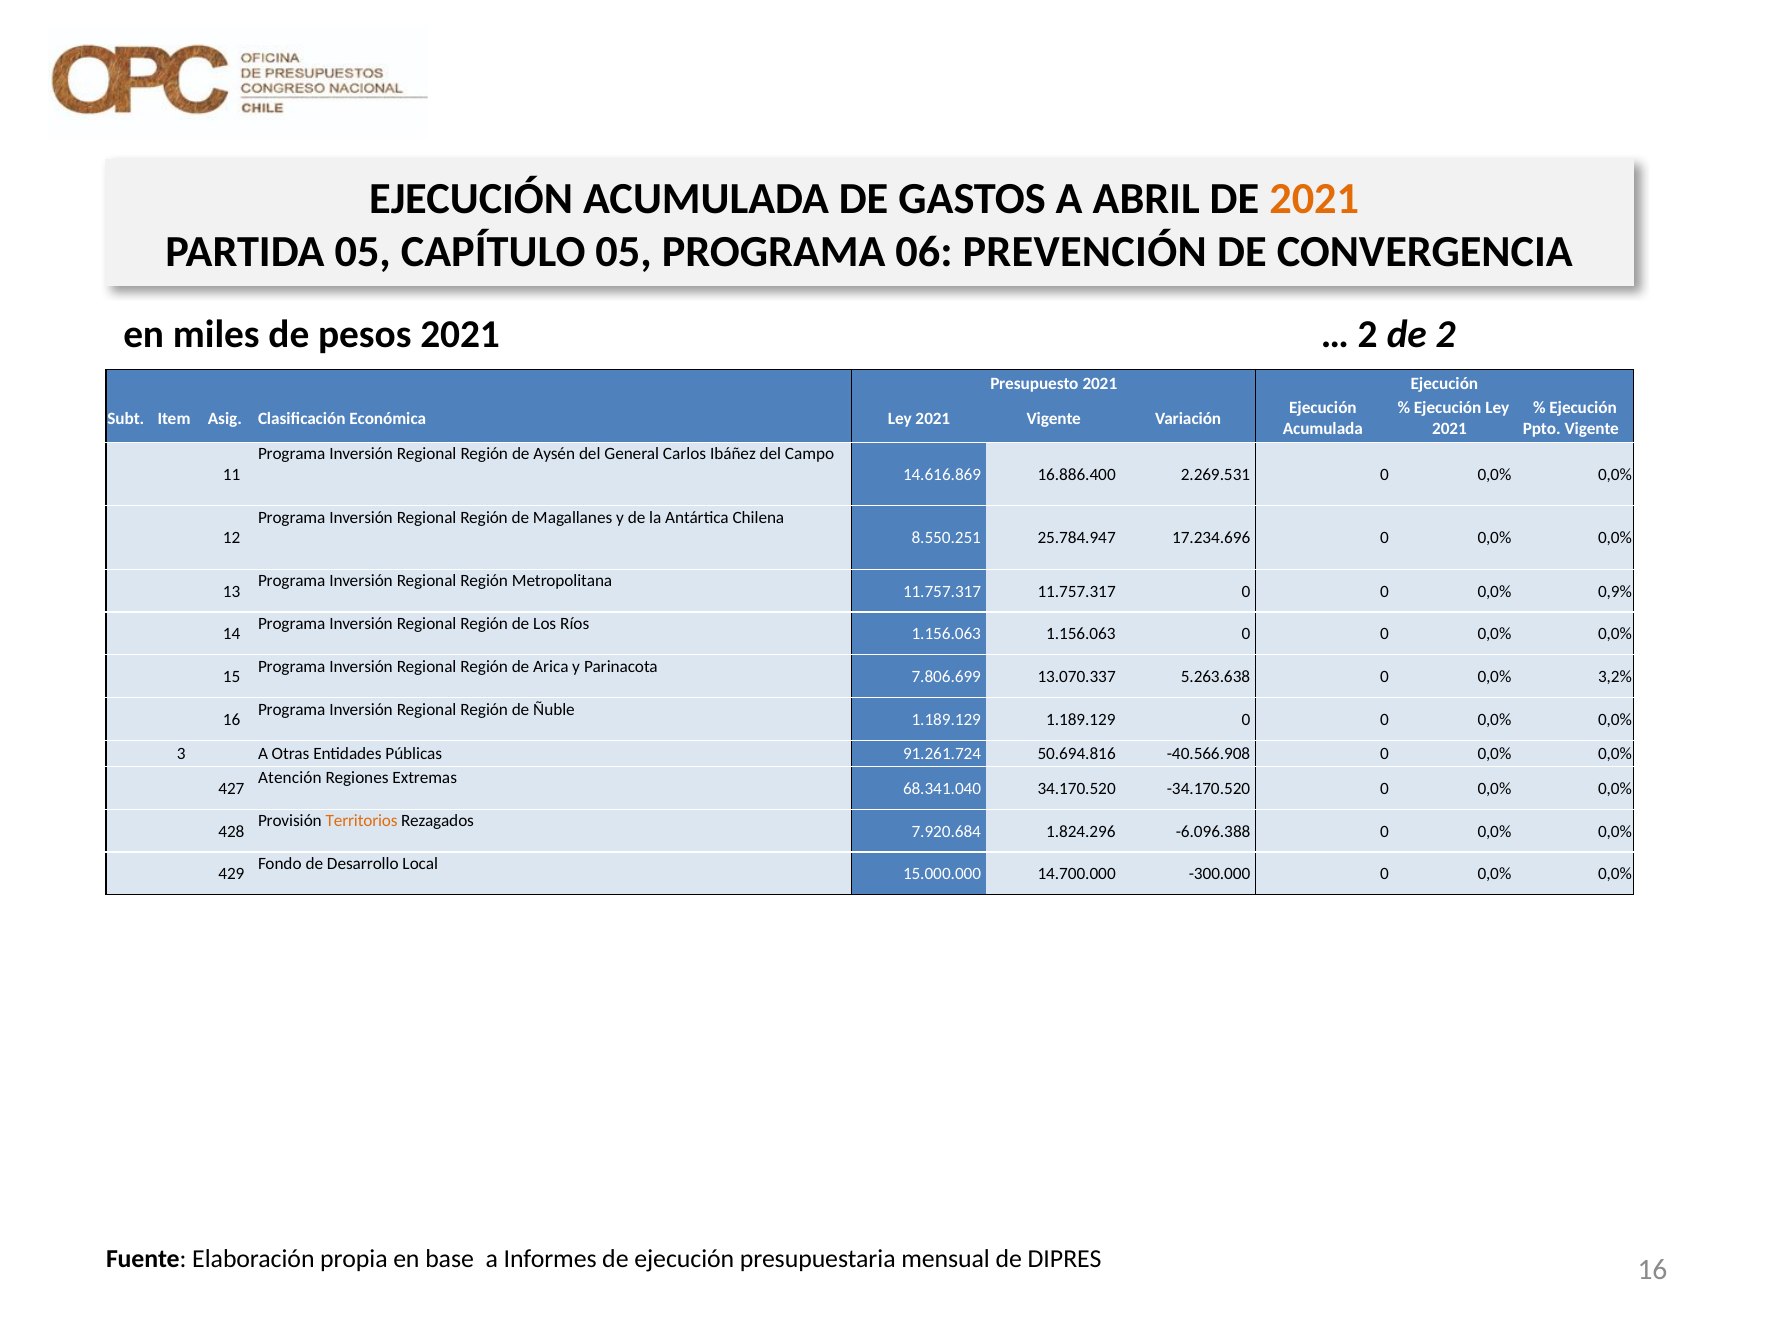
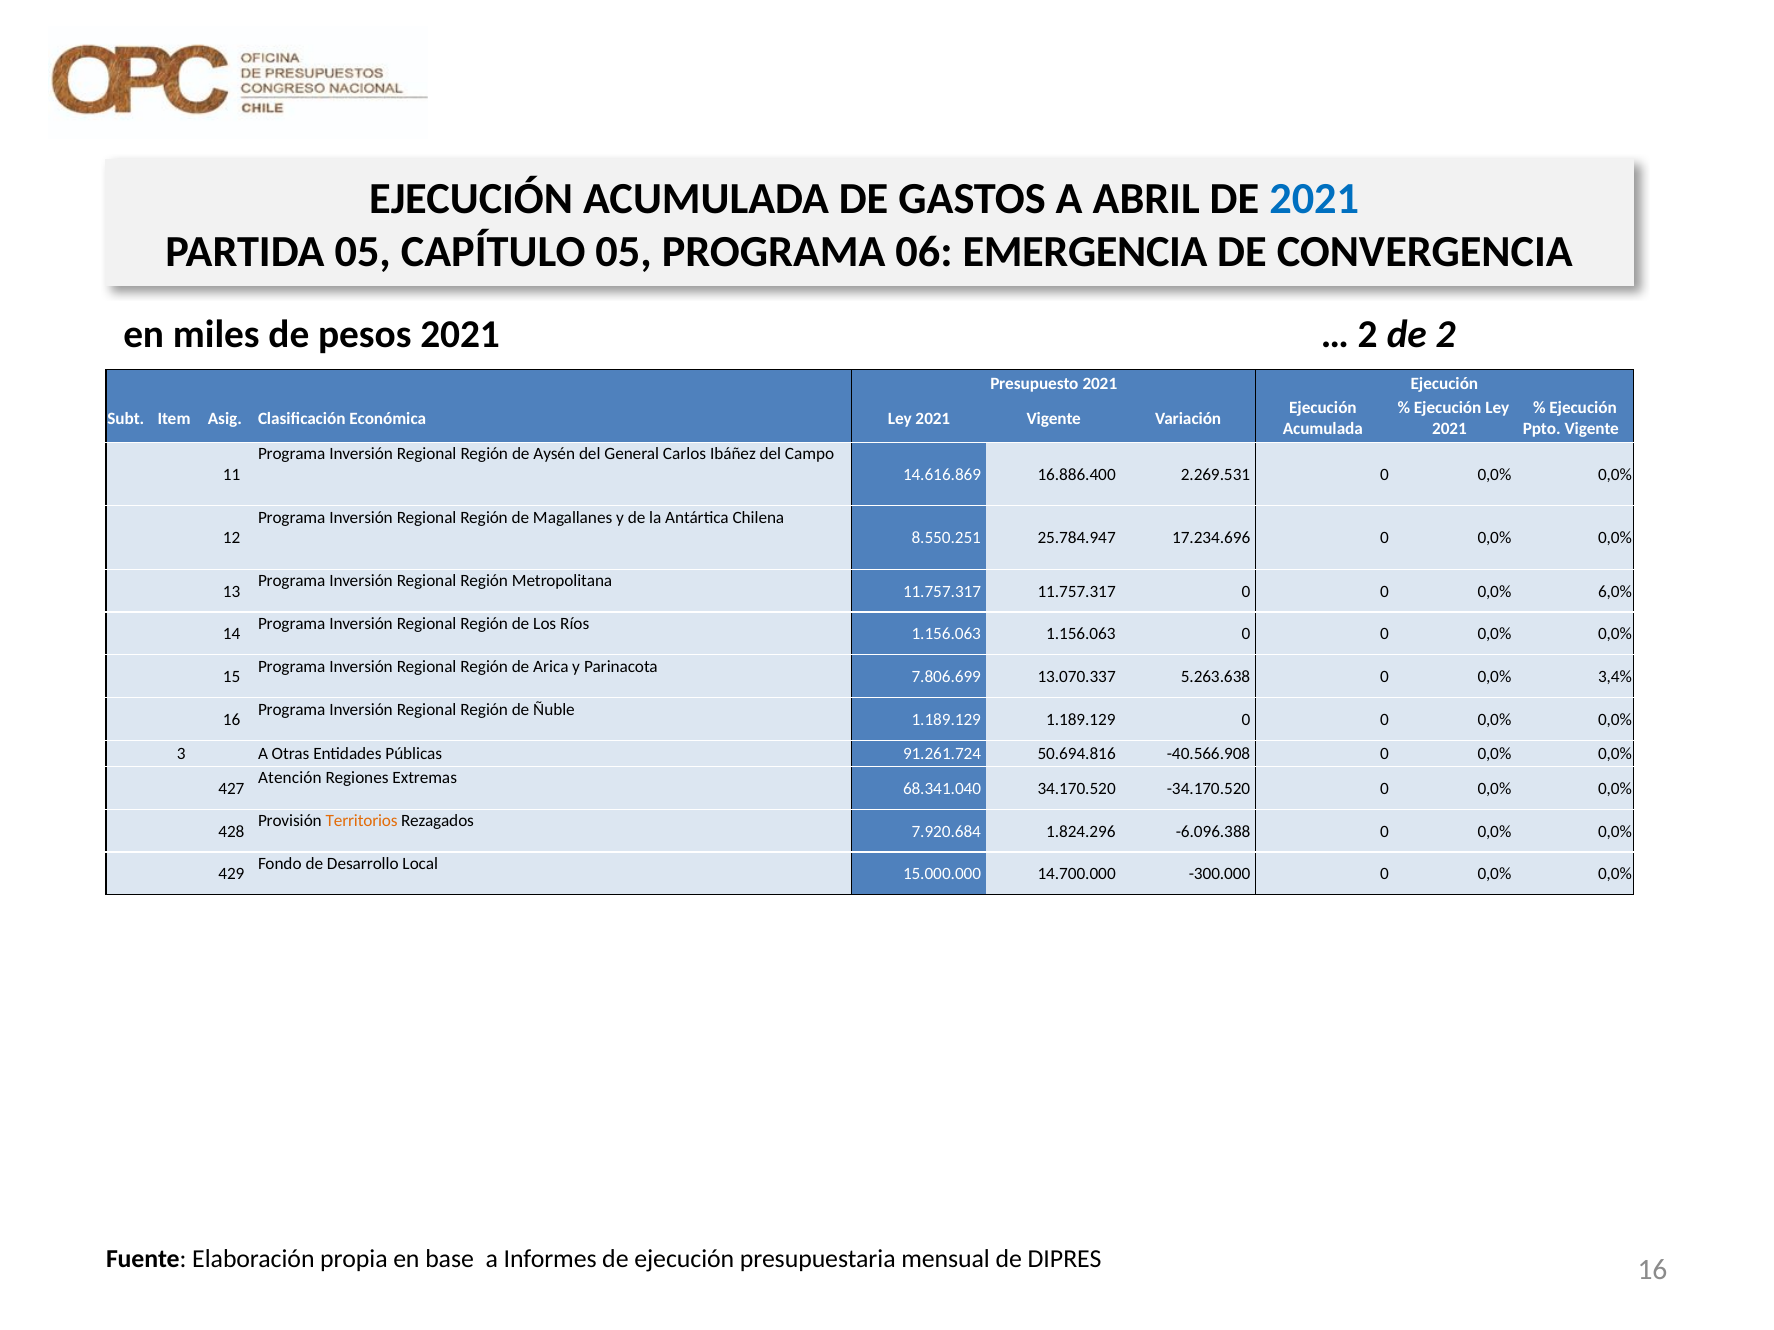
2021 at (1314, 199) colour: orange -> blue
PREVENCIÓN: PREVENCIÓN -> EMERGENCIA
0,9%: 0,9% -> 6,0%
3,2%: 3,2% -> 3,4%
